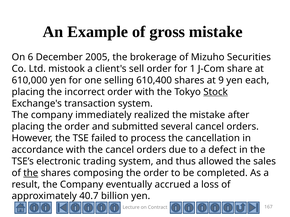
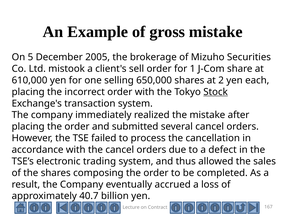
6: 6 -> 5
610,400: 610,400 -> 650,000
9: 9 -> 2
the at (31, 173) underline: present -> none
